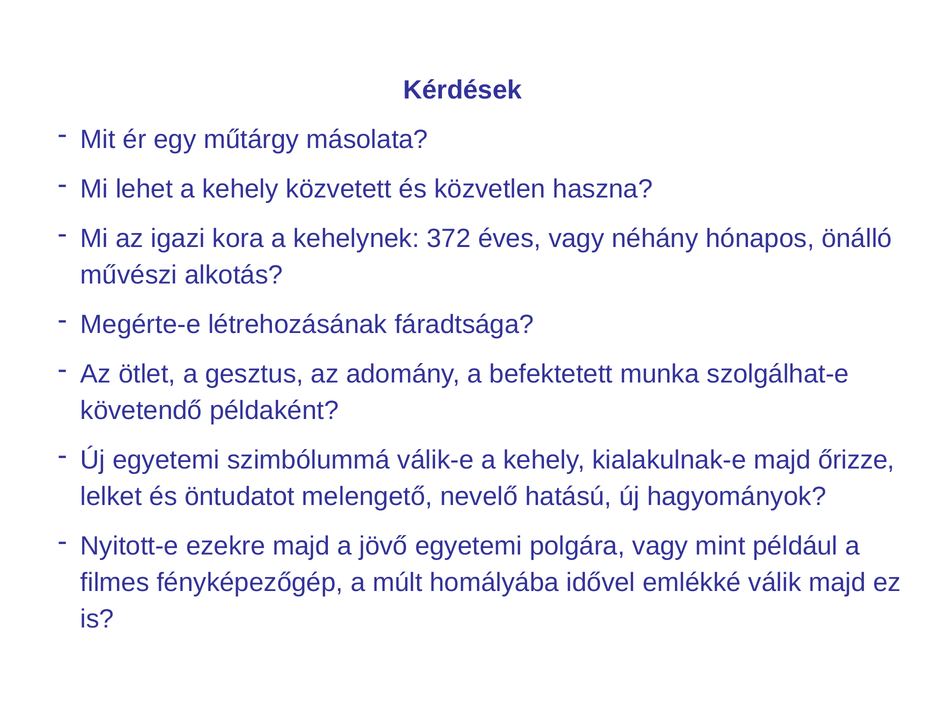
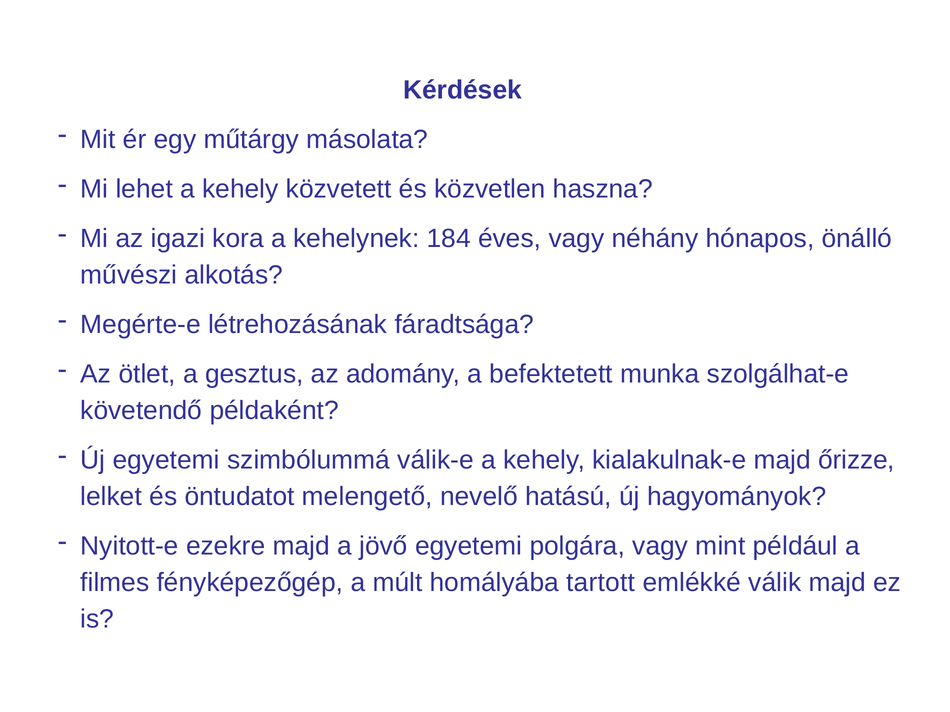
372: 372 -> 184
idővel: idővel -> tartott
